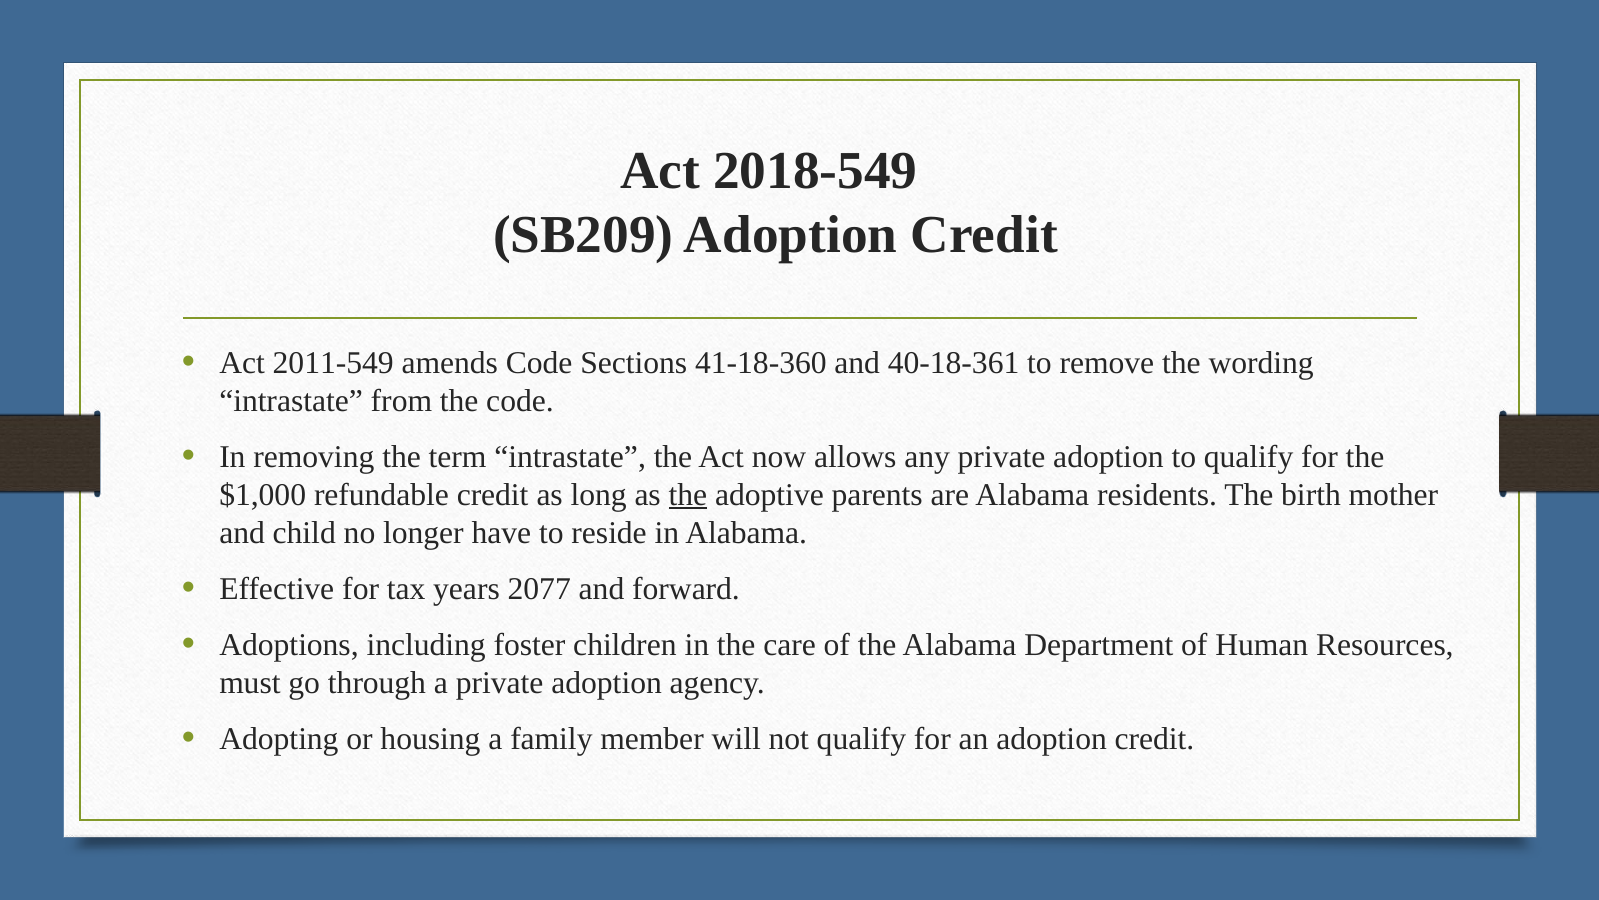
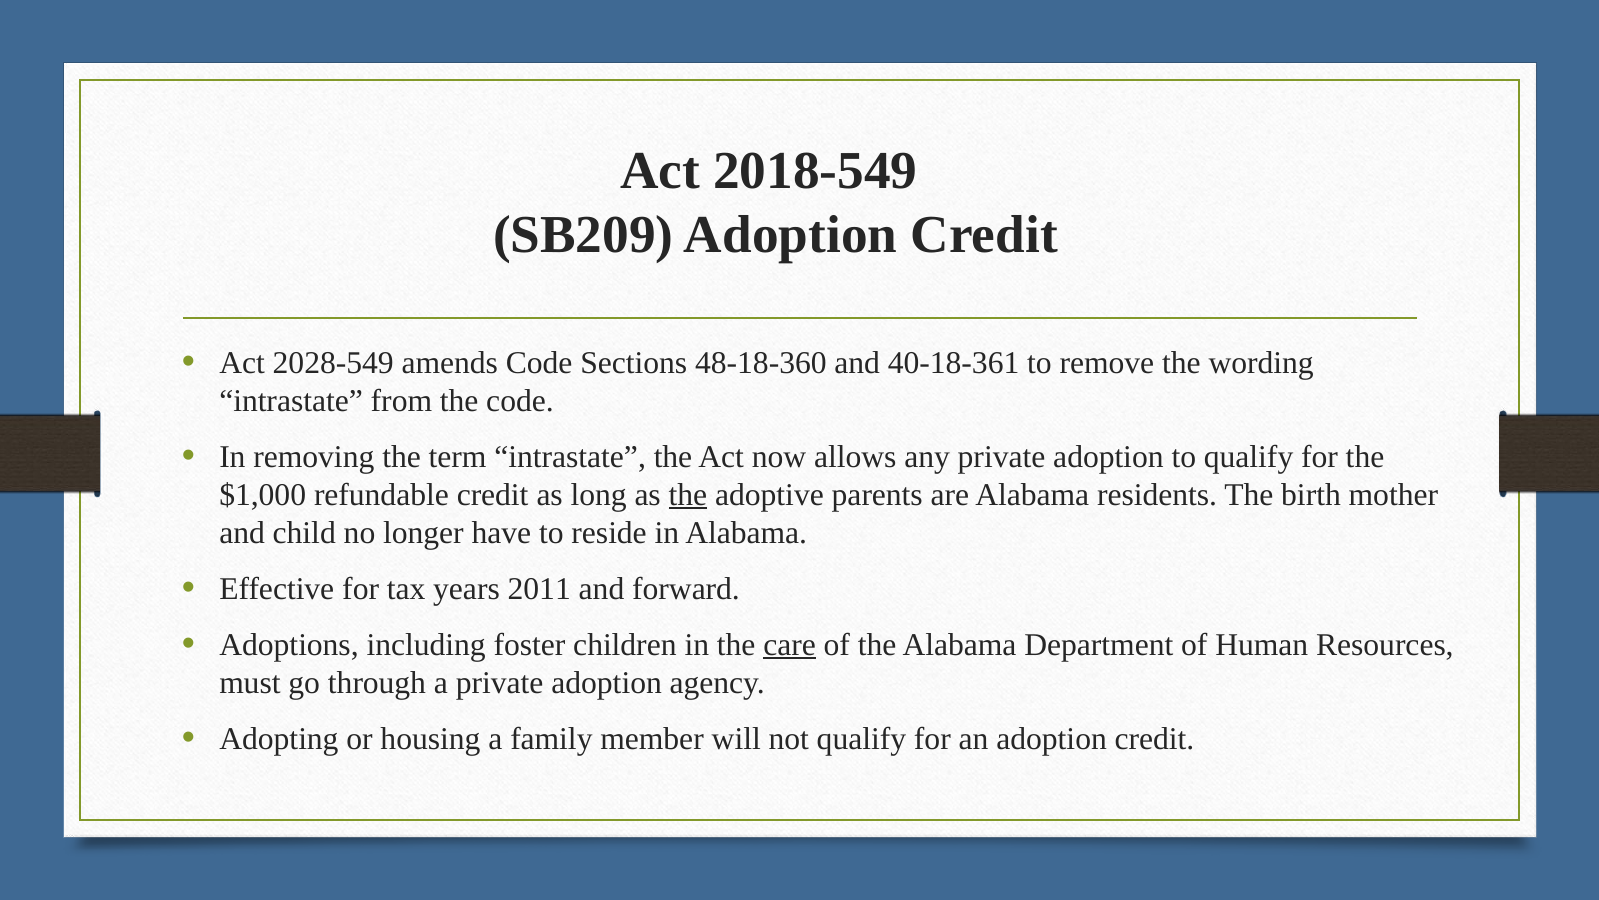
2011-549: 2011-549 -> 2028-549
41-18-360: 41-18-360 -> 48-18-360
2077: 2077 -> 2011
care underline: none -> present
